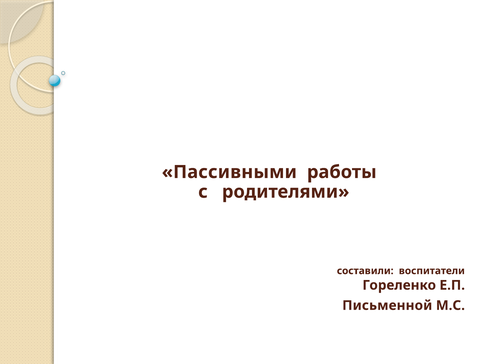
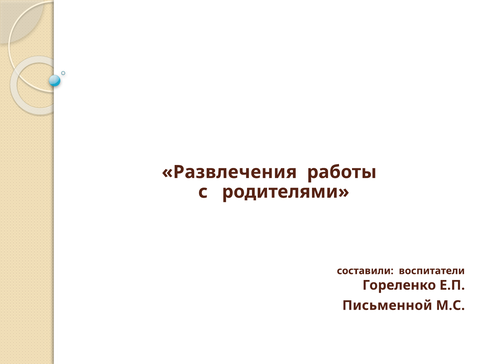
Пассивными: Пассивными -> Развлечения
